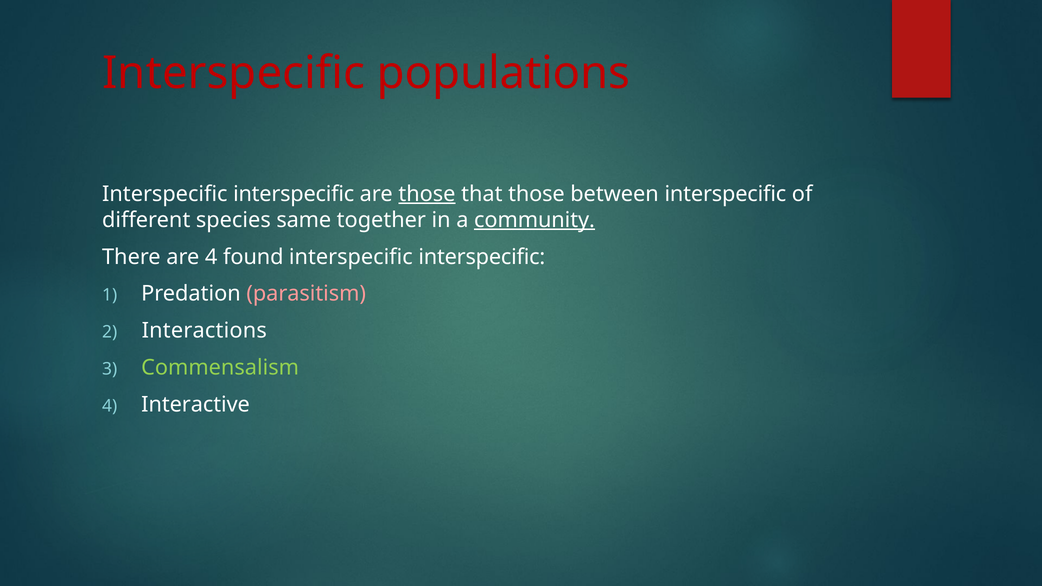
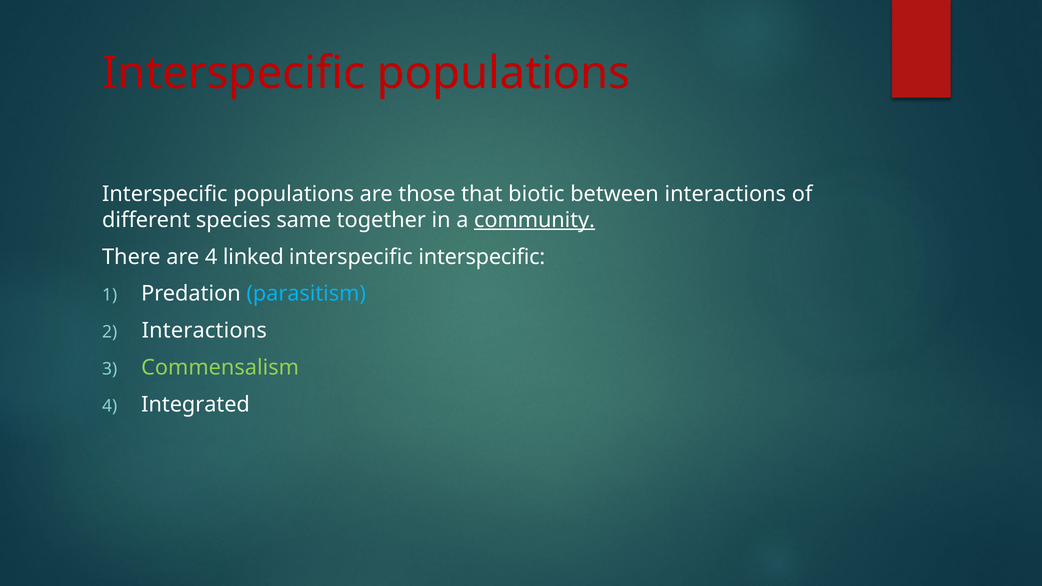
interspecific at (294, 194): interspecific -> populations
those at (427, 194) underline: present -> none
that those: those -> biotic
between interspecific: interspecific -> interactions
found: found -> linked
parasitism colour: pink -> light blue
Interactive: Interactive -> Integrated
